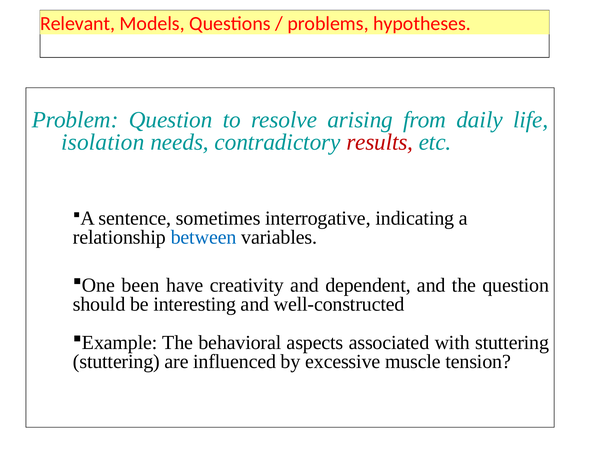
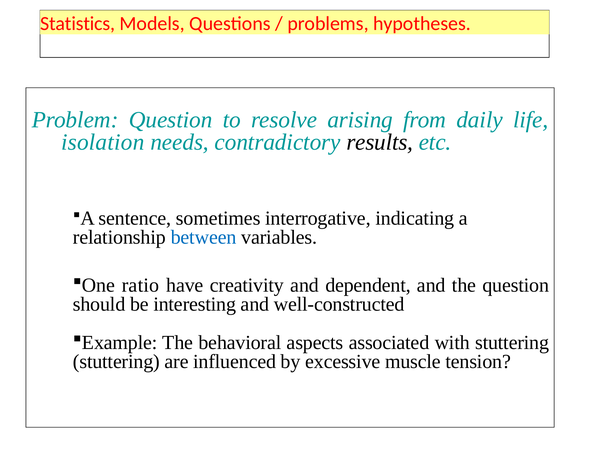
Relevant: Relevant -> Statistics
results colour: red -> black
been: been -> ratio
